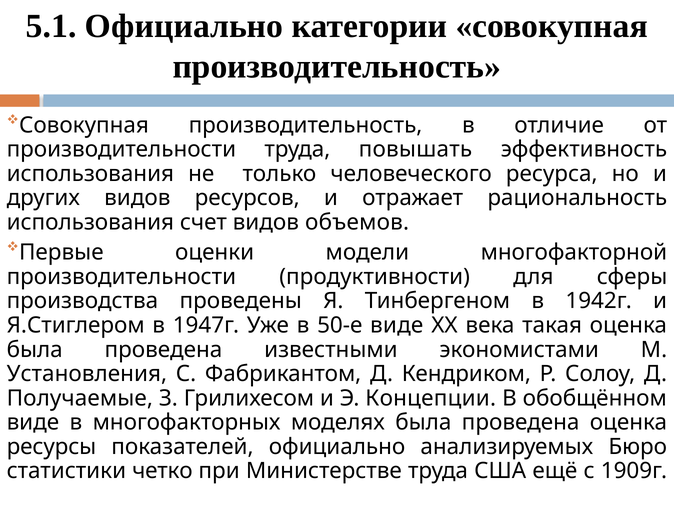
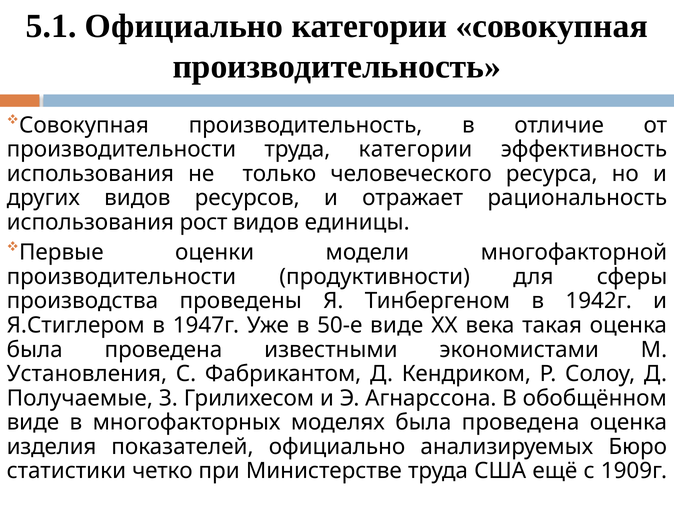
труда повышать: повышать -> категории
счет: счет -> рост
объемов: объемов -> единицы
Концепции: Концепции -> Агнарссона
ресурсы: ресурсы -> изделия
